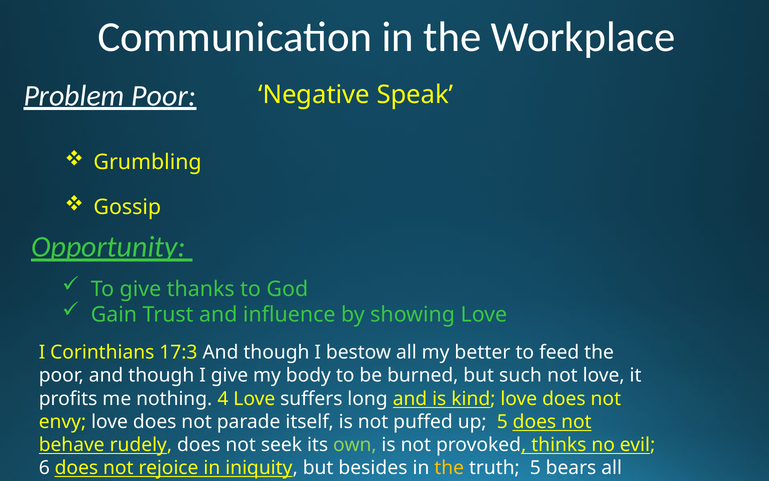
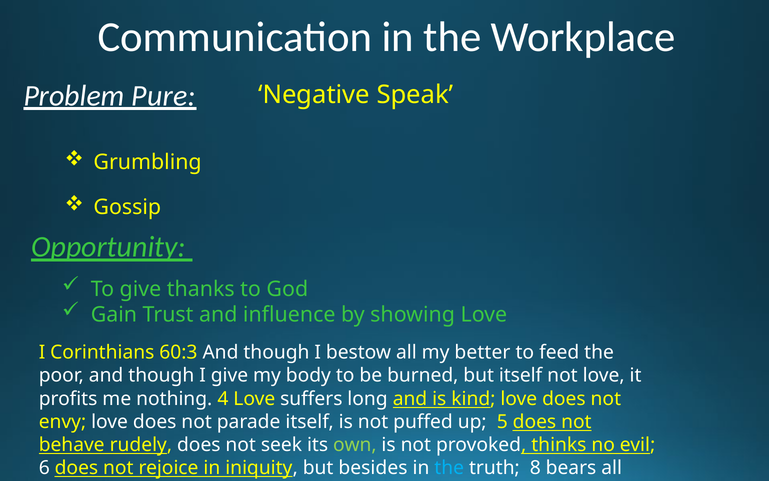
Problem Poor: Poor -> Pure
17:3: 17:3 -> 60:3
but such: such -> itself
the at (449, 468) colour: yellow -> light blue
truth 5: 5 -> 8
